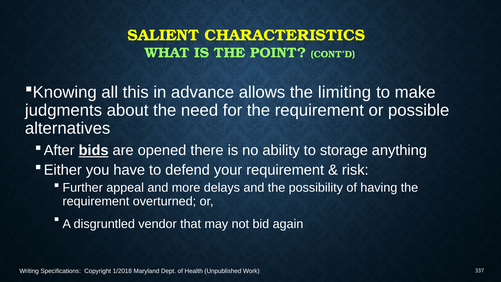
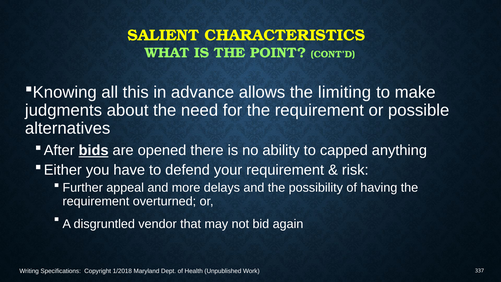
storage: storage -> capped
